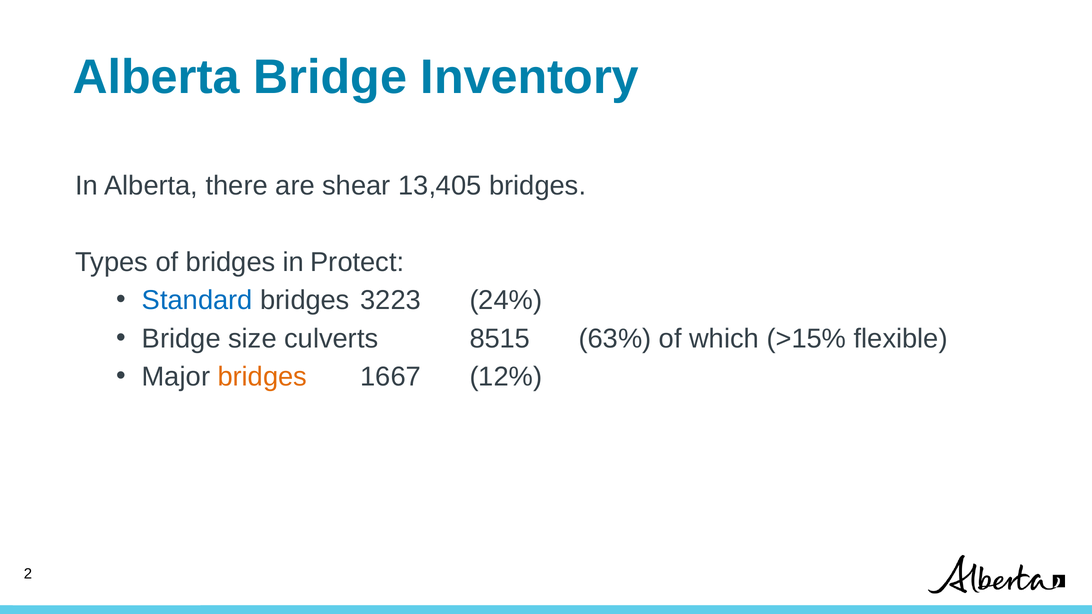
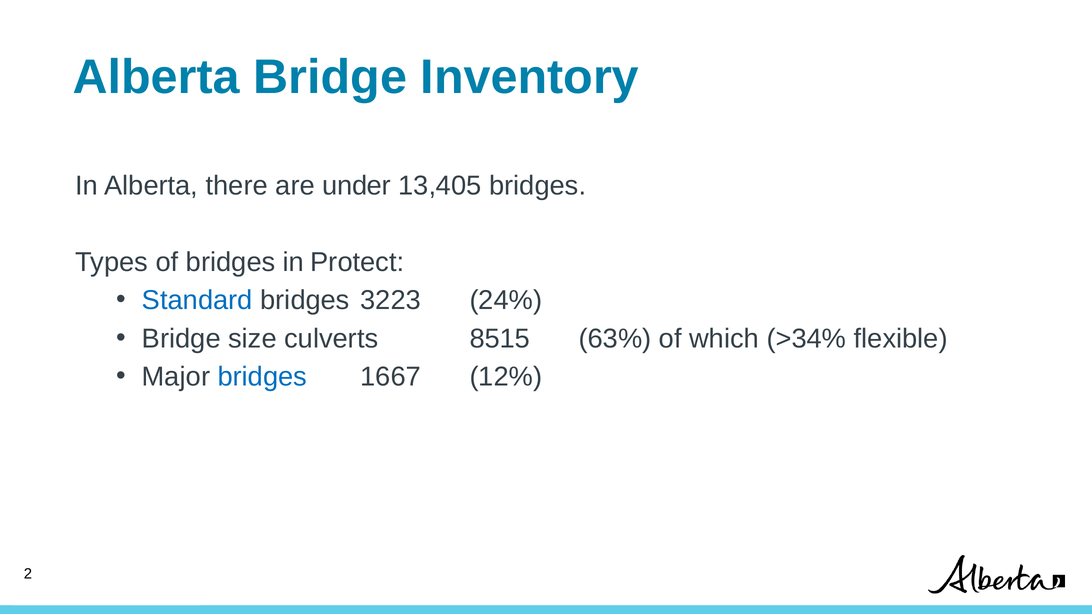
shear: shear -> under
>15%: >15% -> >34%
bridges at (262, 377) colour: orange -> blue
